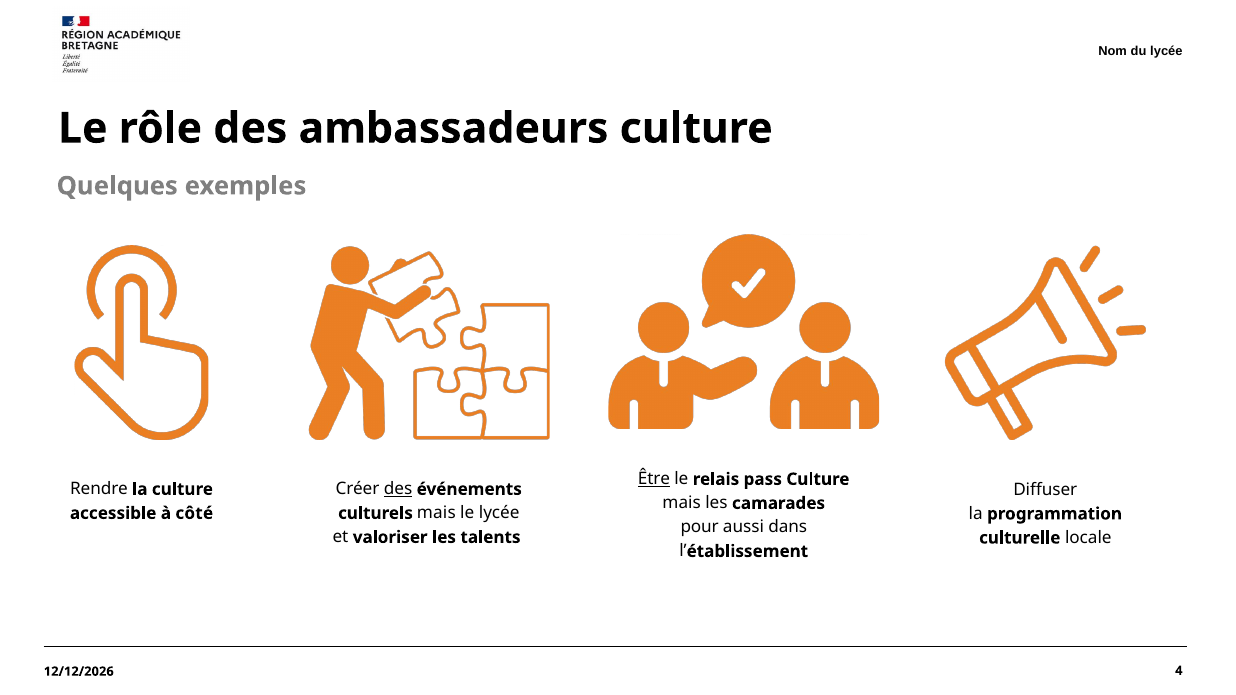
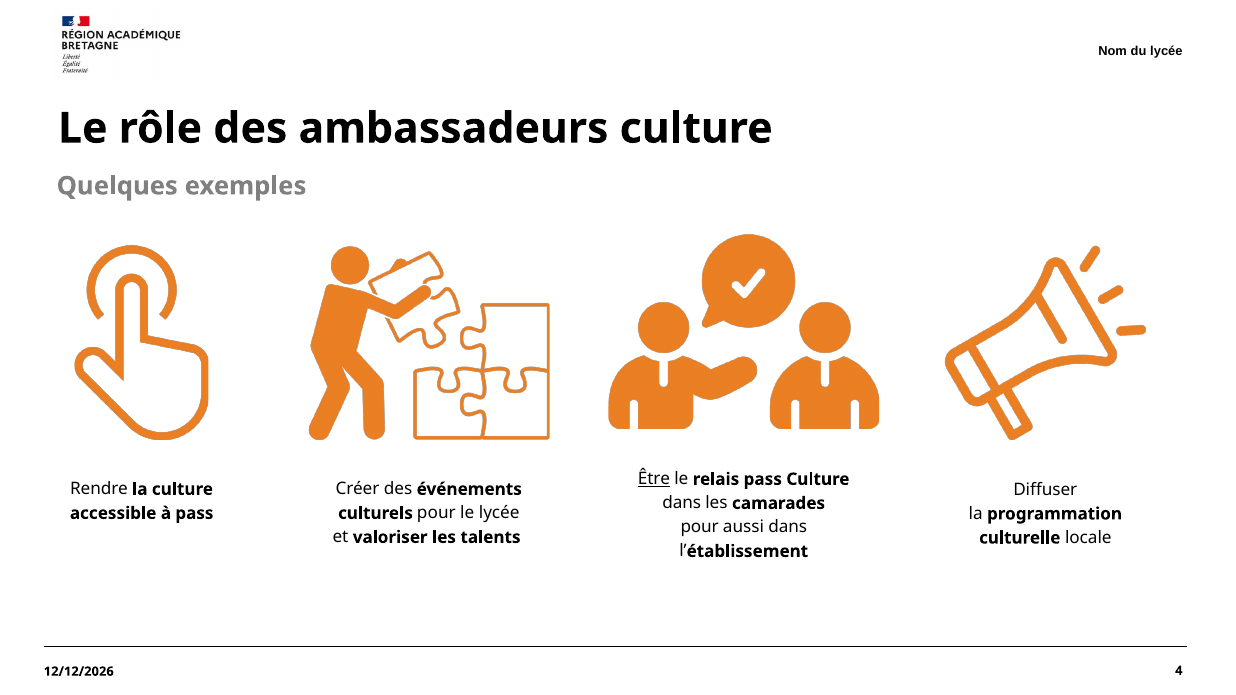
des at (398, 489) underline: present -> none
mais at (682, 503): mais -> dans
à côté: côté -> pass
culturels mais: mais -> pour
